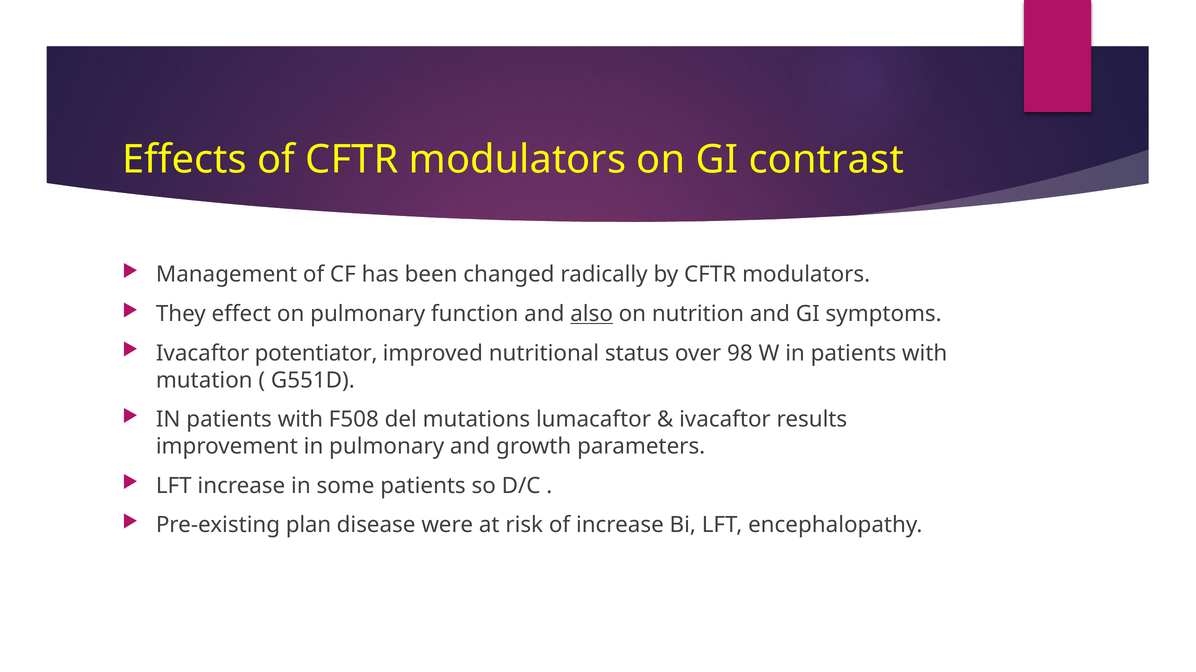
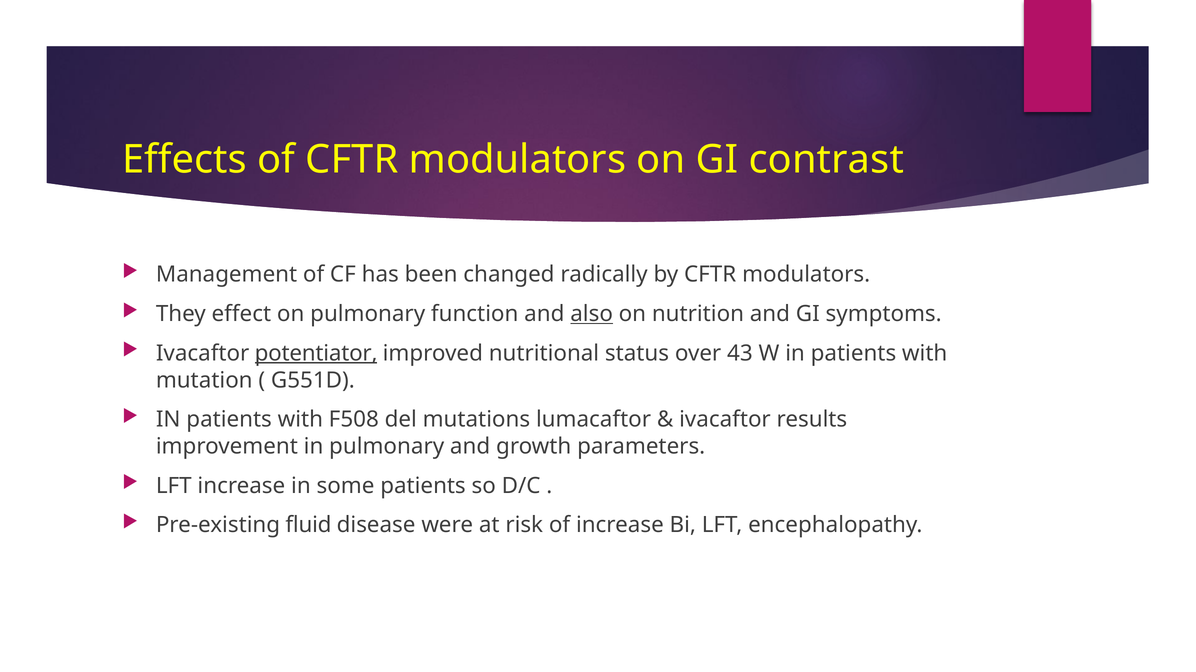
potentiator underline: none -> present
98: 98 -> 43
plan: plan -> fluid
